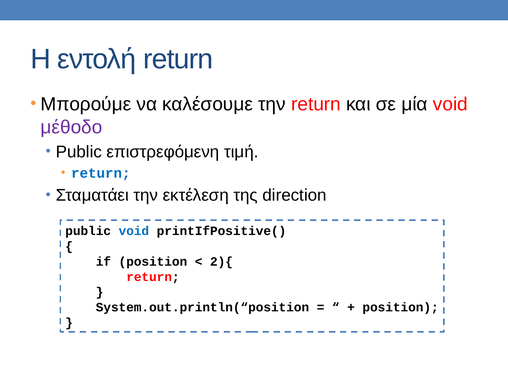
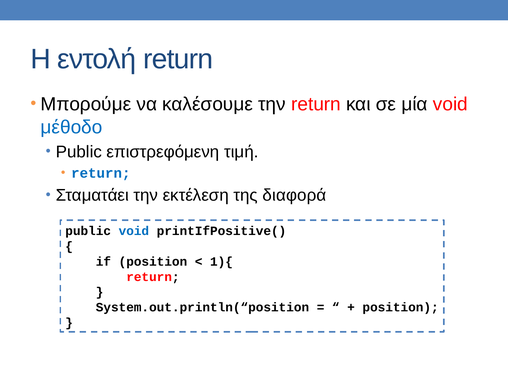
μέθοδο colour: purple -> blue
direction: direction -> διαφορά
2){: 2){ -> 1){
